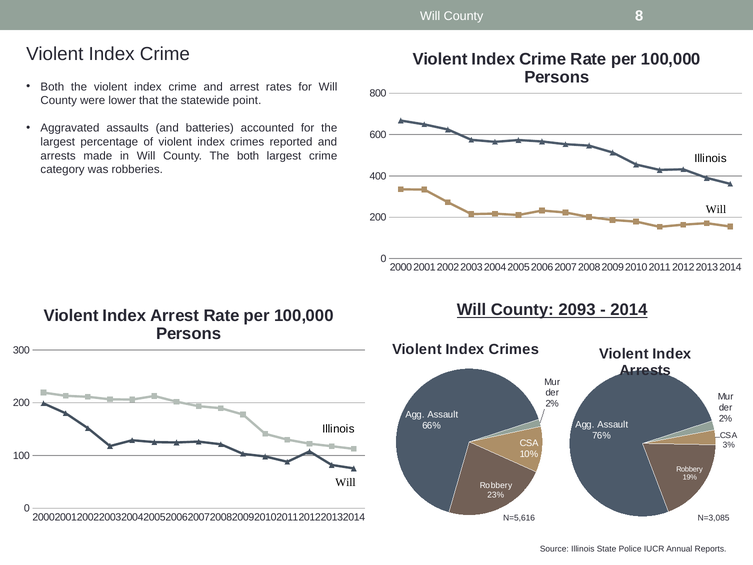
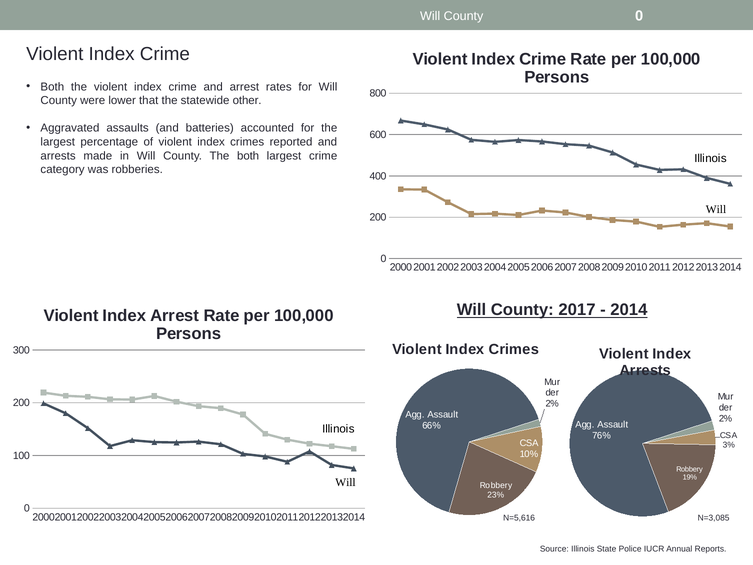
County 8: 8 -> 0
point: point -> other
2093: 2093 -> 2017
